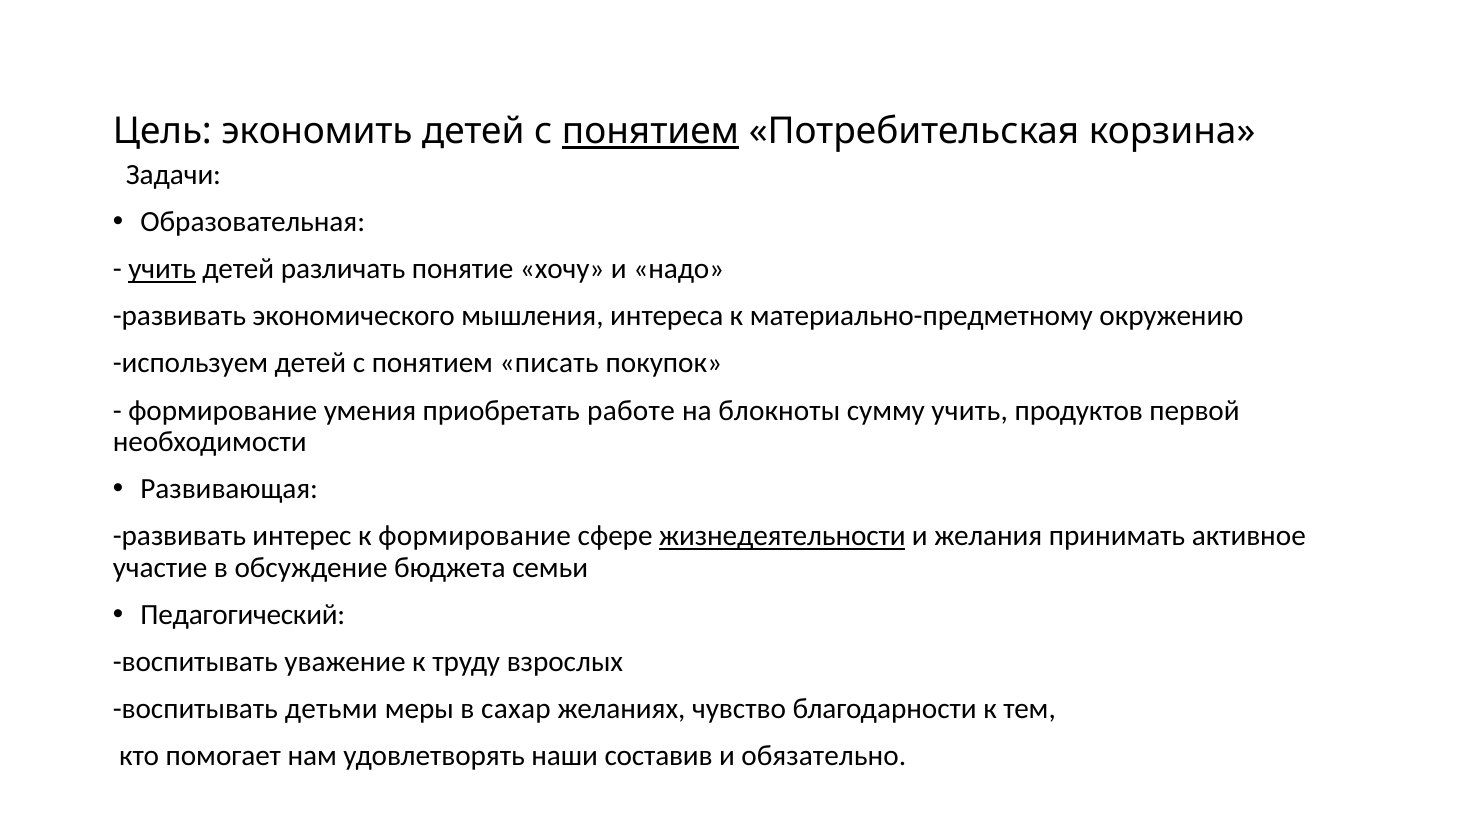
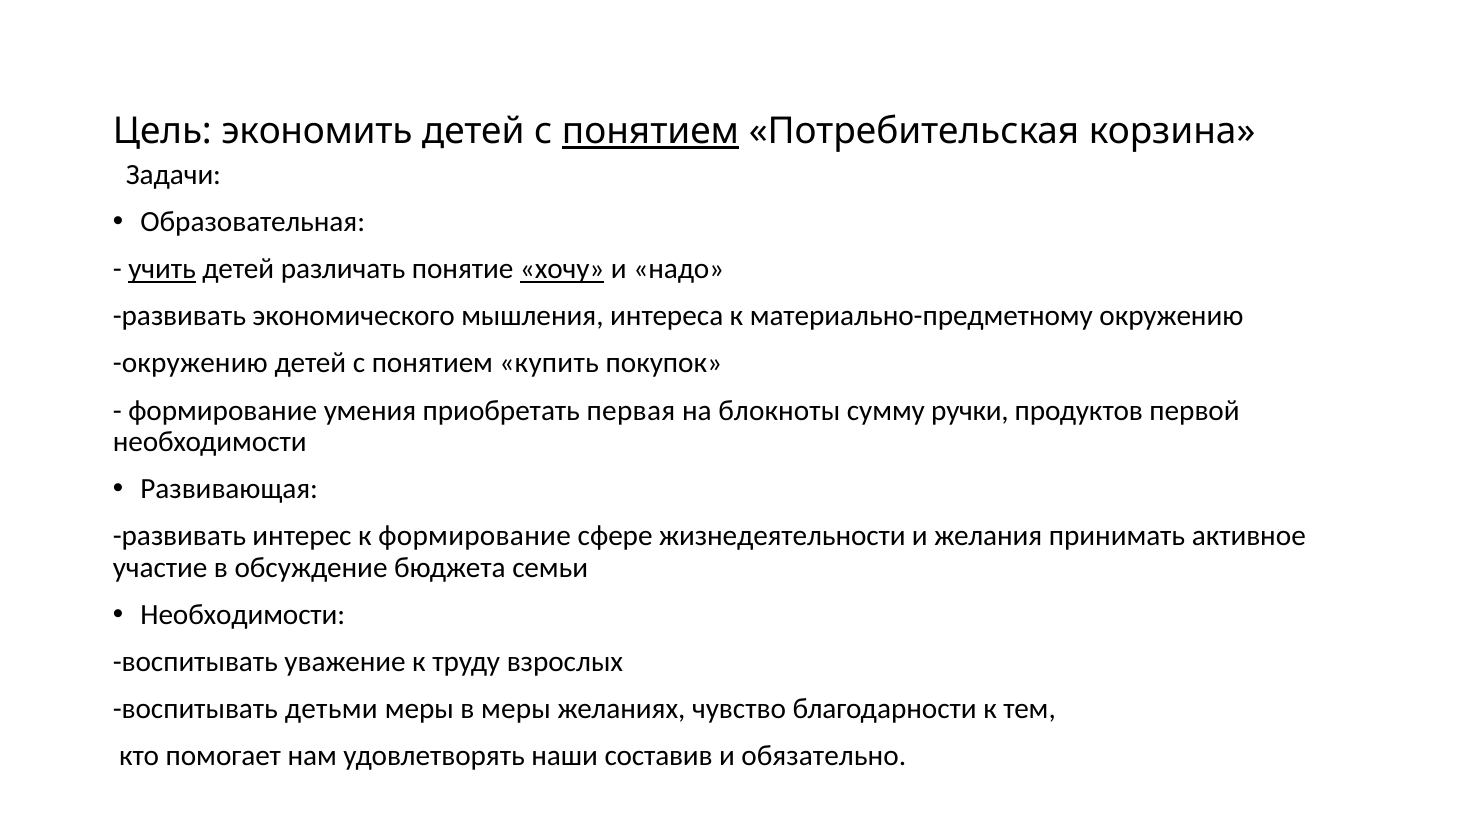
хочу underline: none -> present
используем at (190, 363): используем -> окружению
писать: писать -> купить
работе: работе -> первая
сумму учить: учить -> ручки
жизнедеятельности underline: present -> none
Педагогический at (243, 615): Педагогический -> Необходимости
в сахар: сахар -> меры
